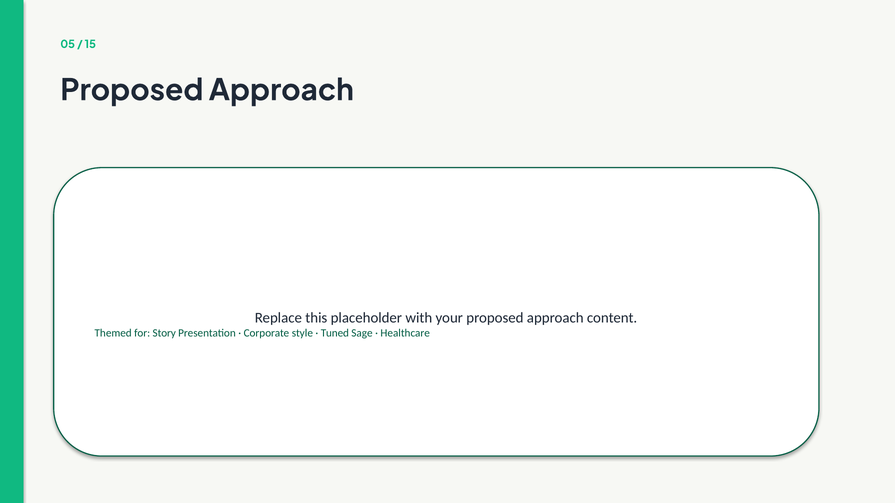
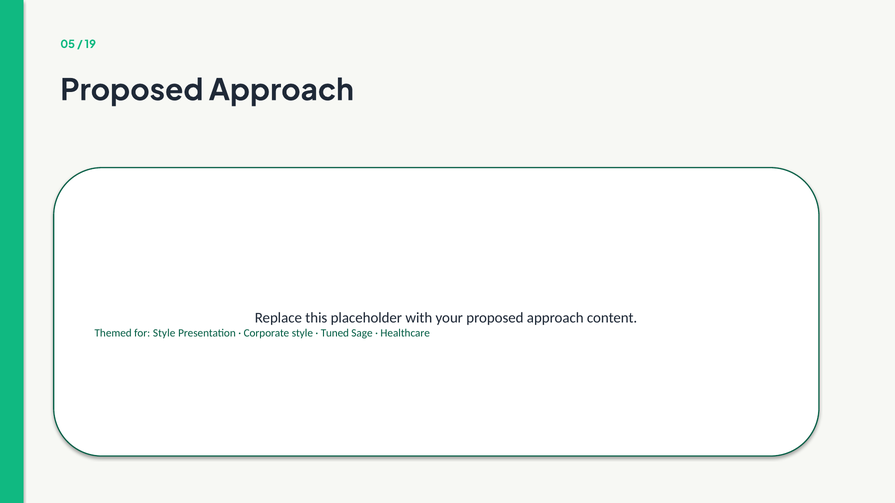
15: 15 -> 19
for Story: Story -> Style
